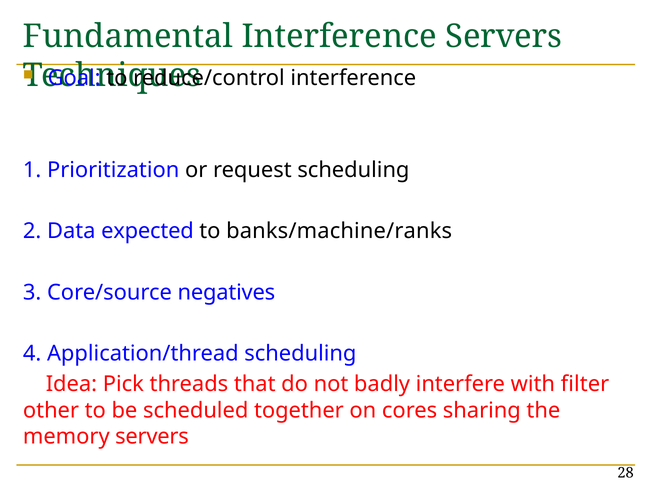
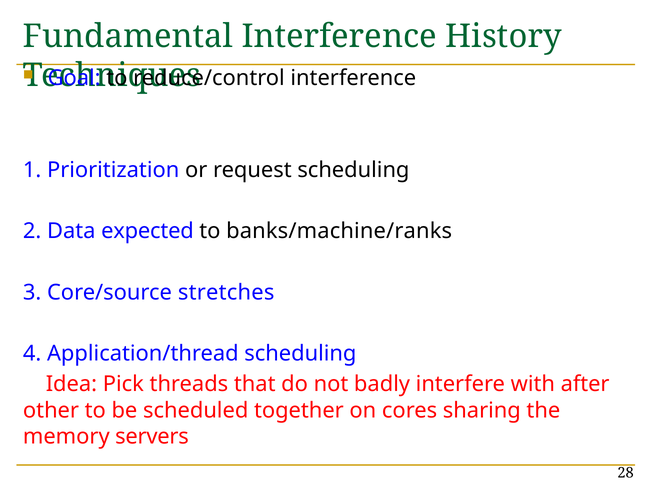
Interference Servers: Servers -> History
negatives: negatives -> stretches
filter: filter -> after
